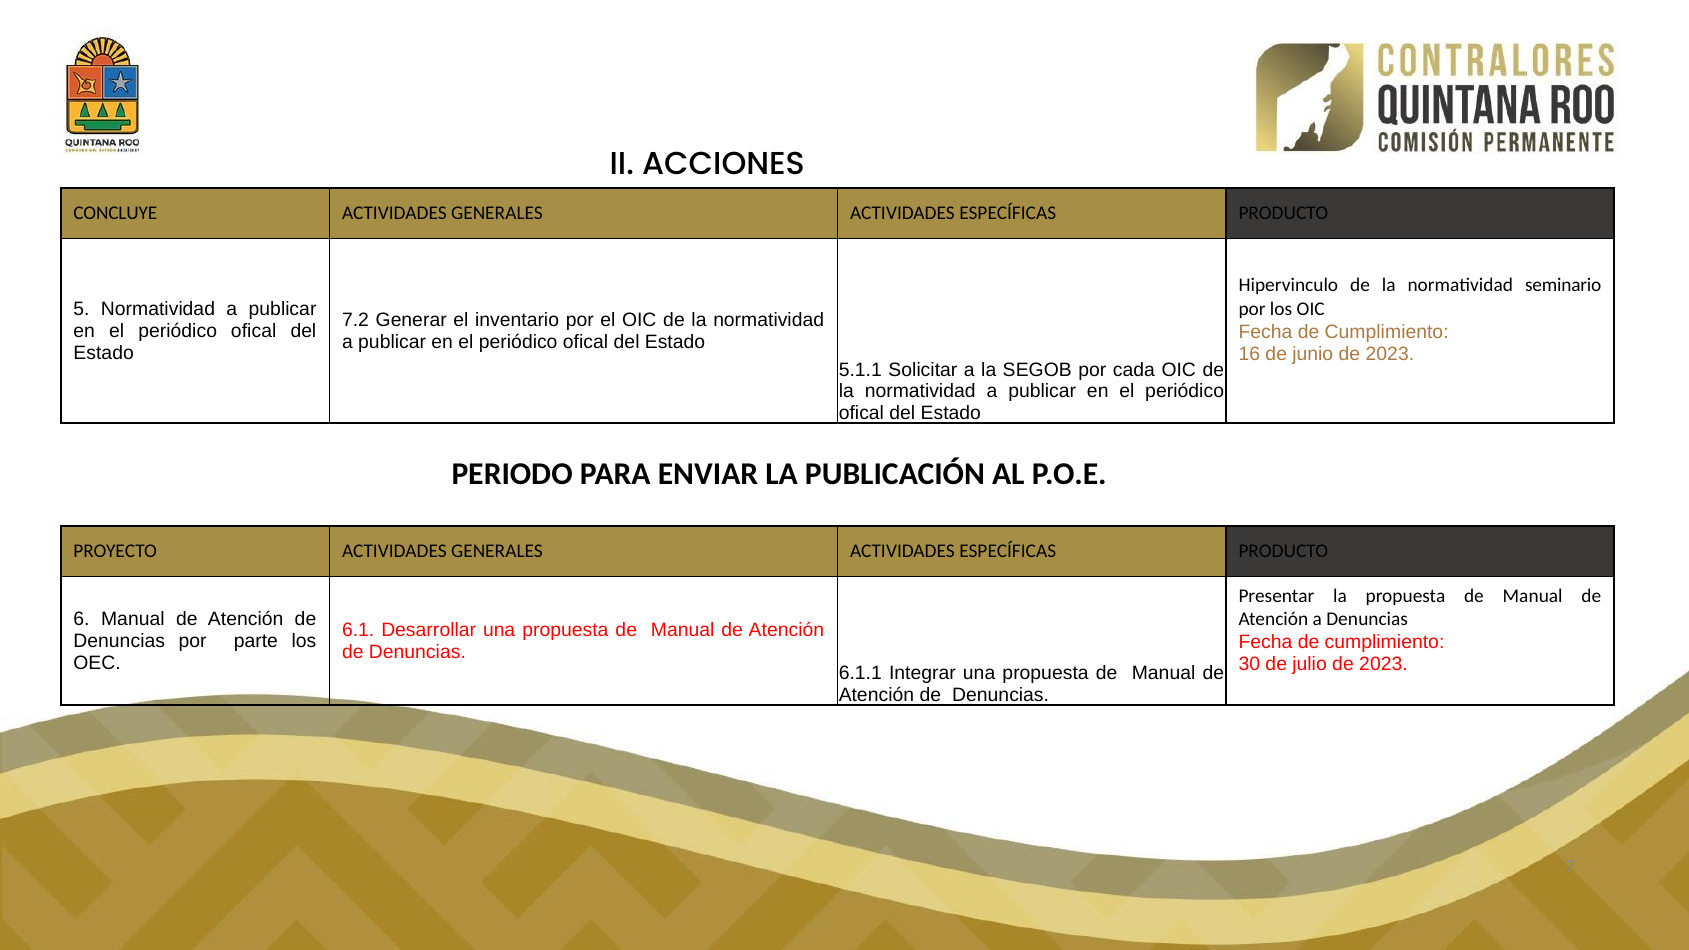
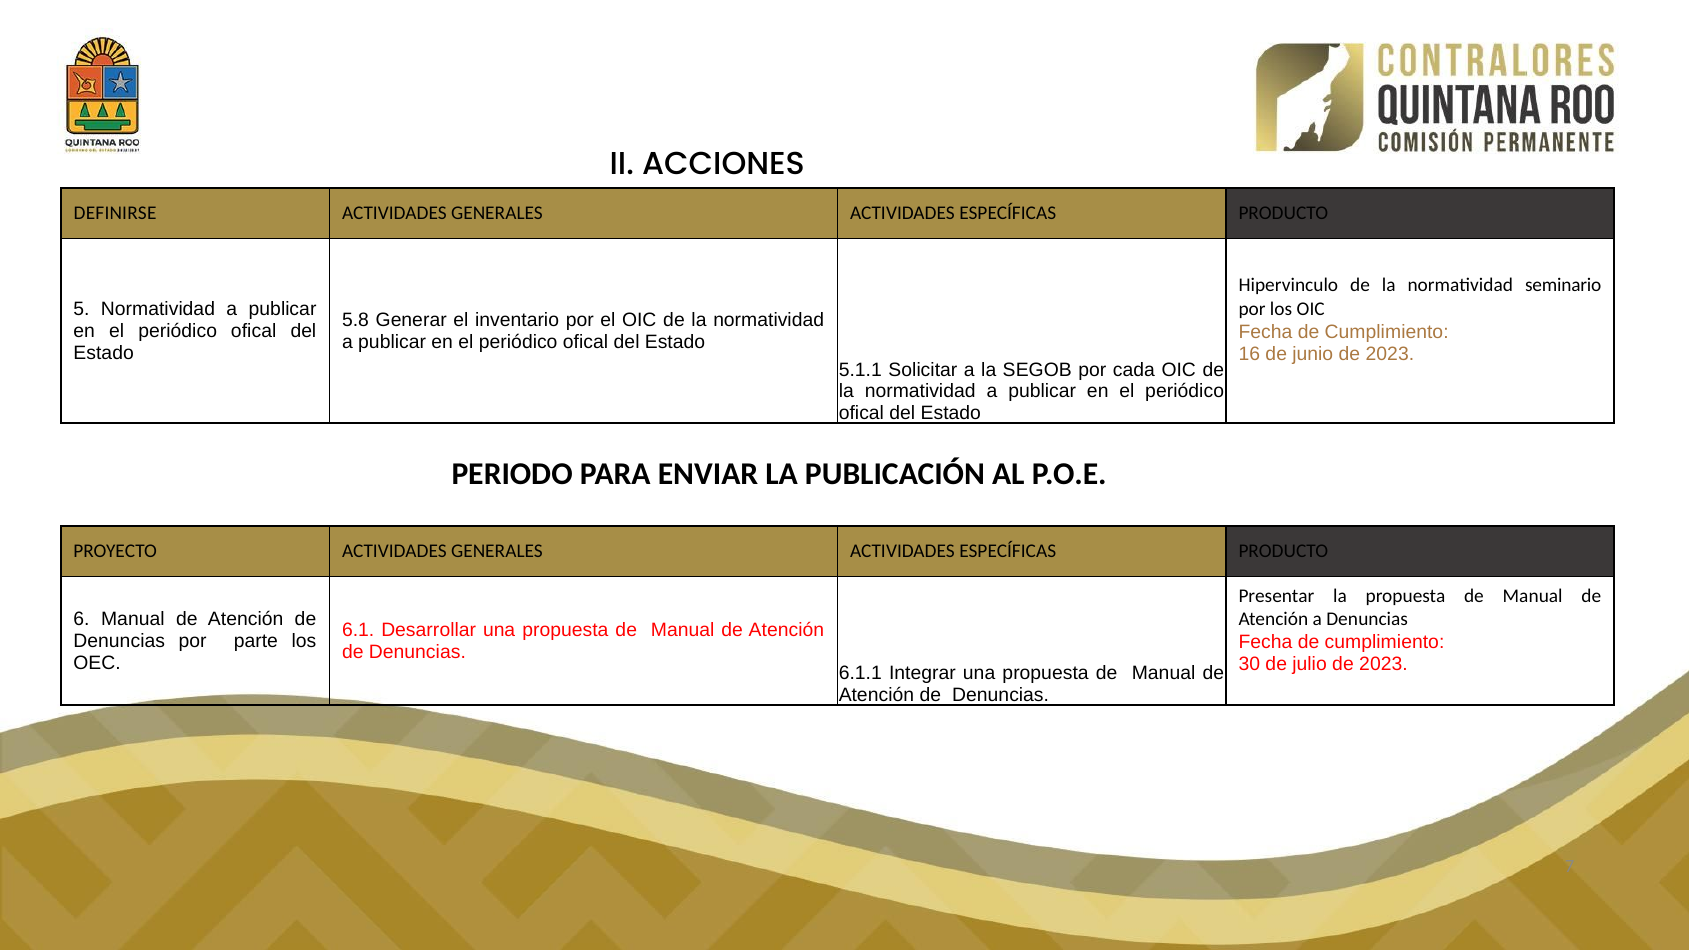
CONCLUYE: CONCLUYE -> DEFINIRSE
7.2: 7.2 -> 5.8
